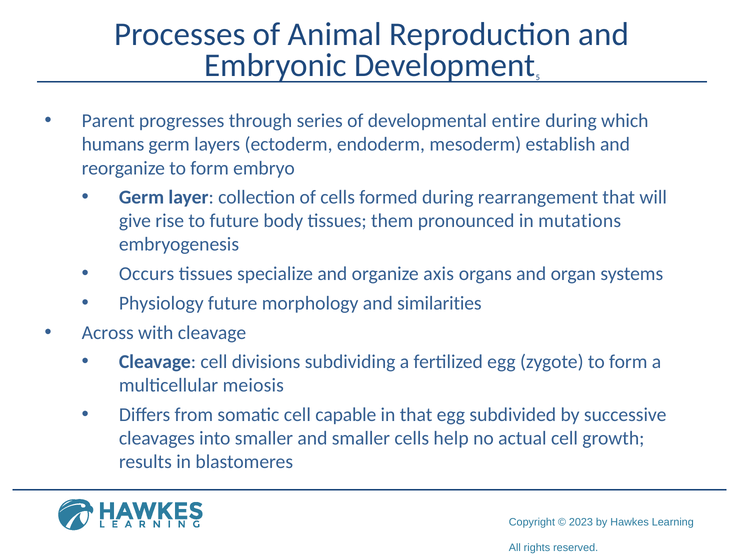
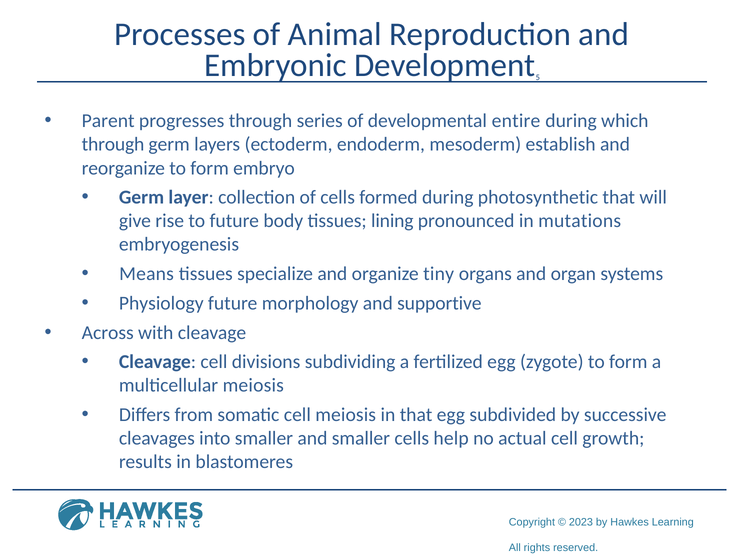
humans at (113, 145): humans -> through
rearrangement: rearrangement -> photosynthetic
them: them -> lining
Occurs: Occurs -> Means
axis: axis -> tiny
similarities: similarities -> supportive
cell capable: capable -> meiosis
